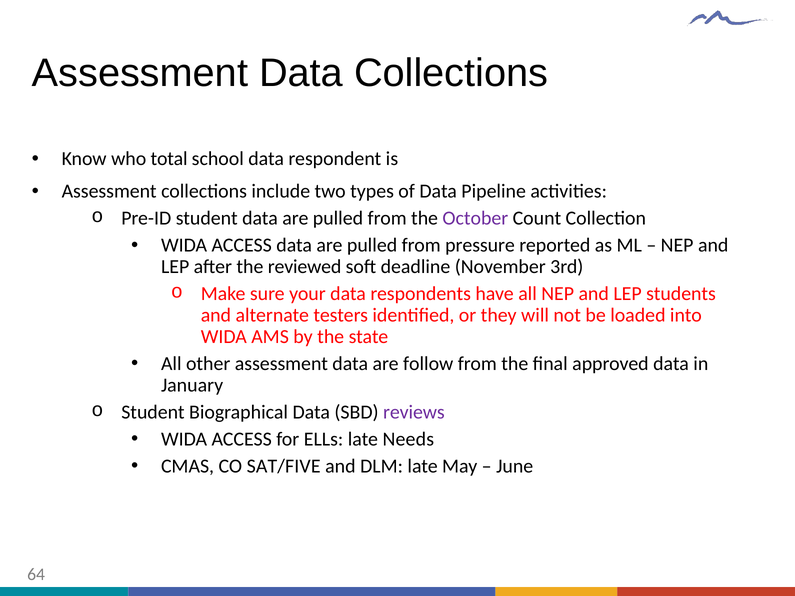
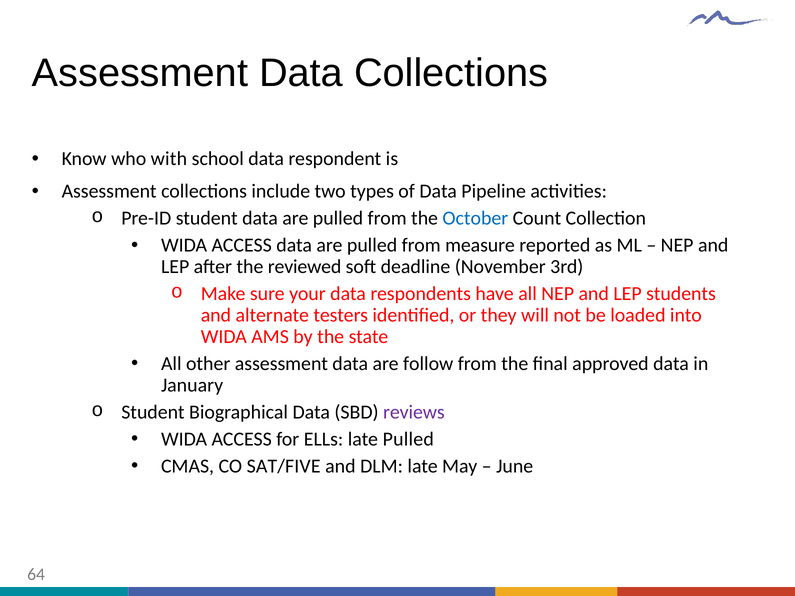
total: total -> with
October colour: purple -> blue
pressure: pressure -> measure
late Needs: Needs -> Pulled
